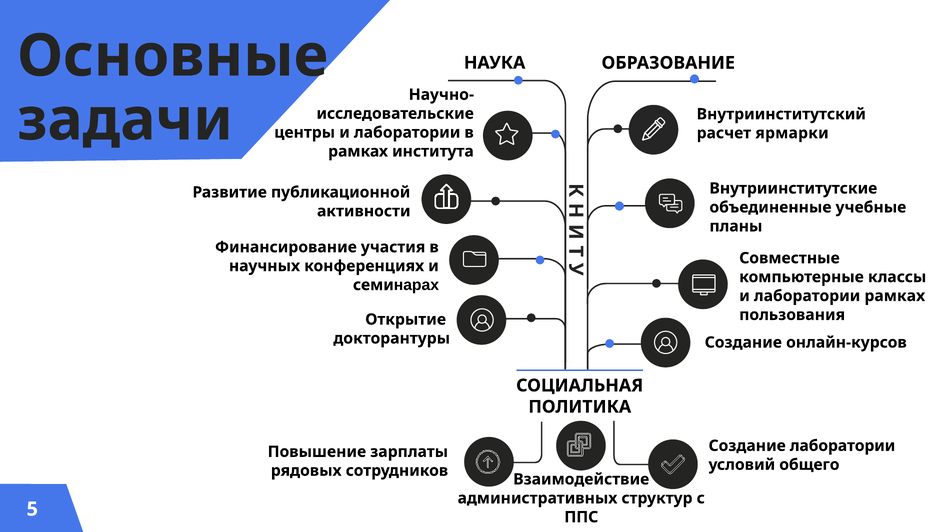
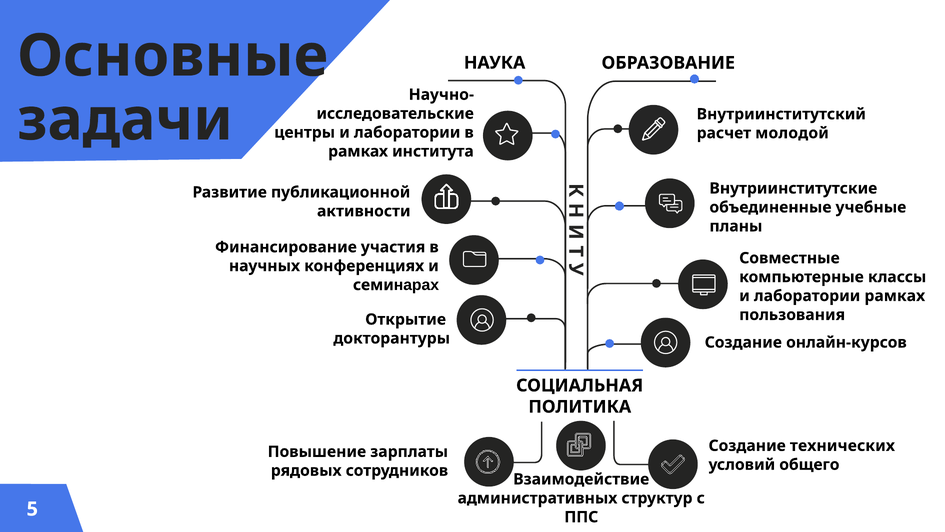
ярмарки: ярмарки -> молодой
Создание лаборатории: лаборатории -> технических
